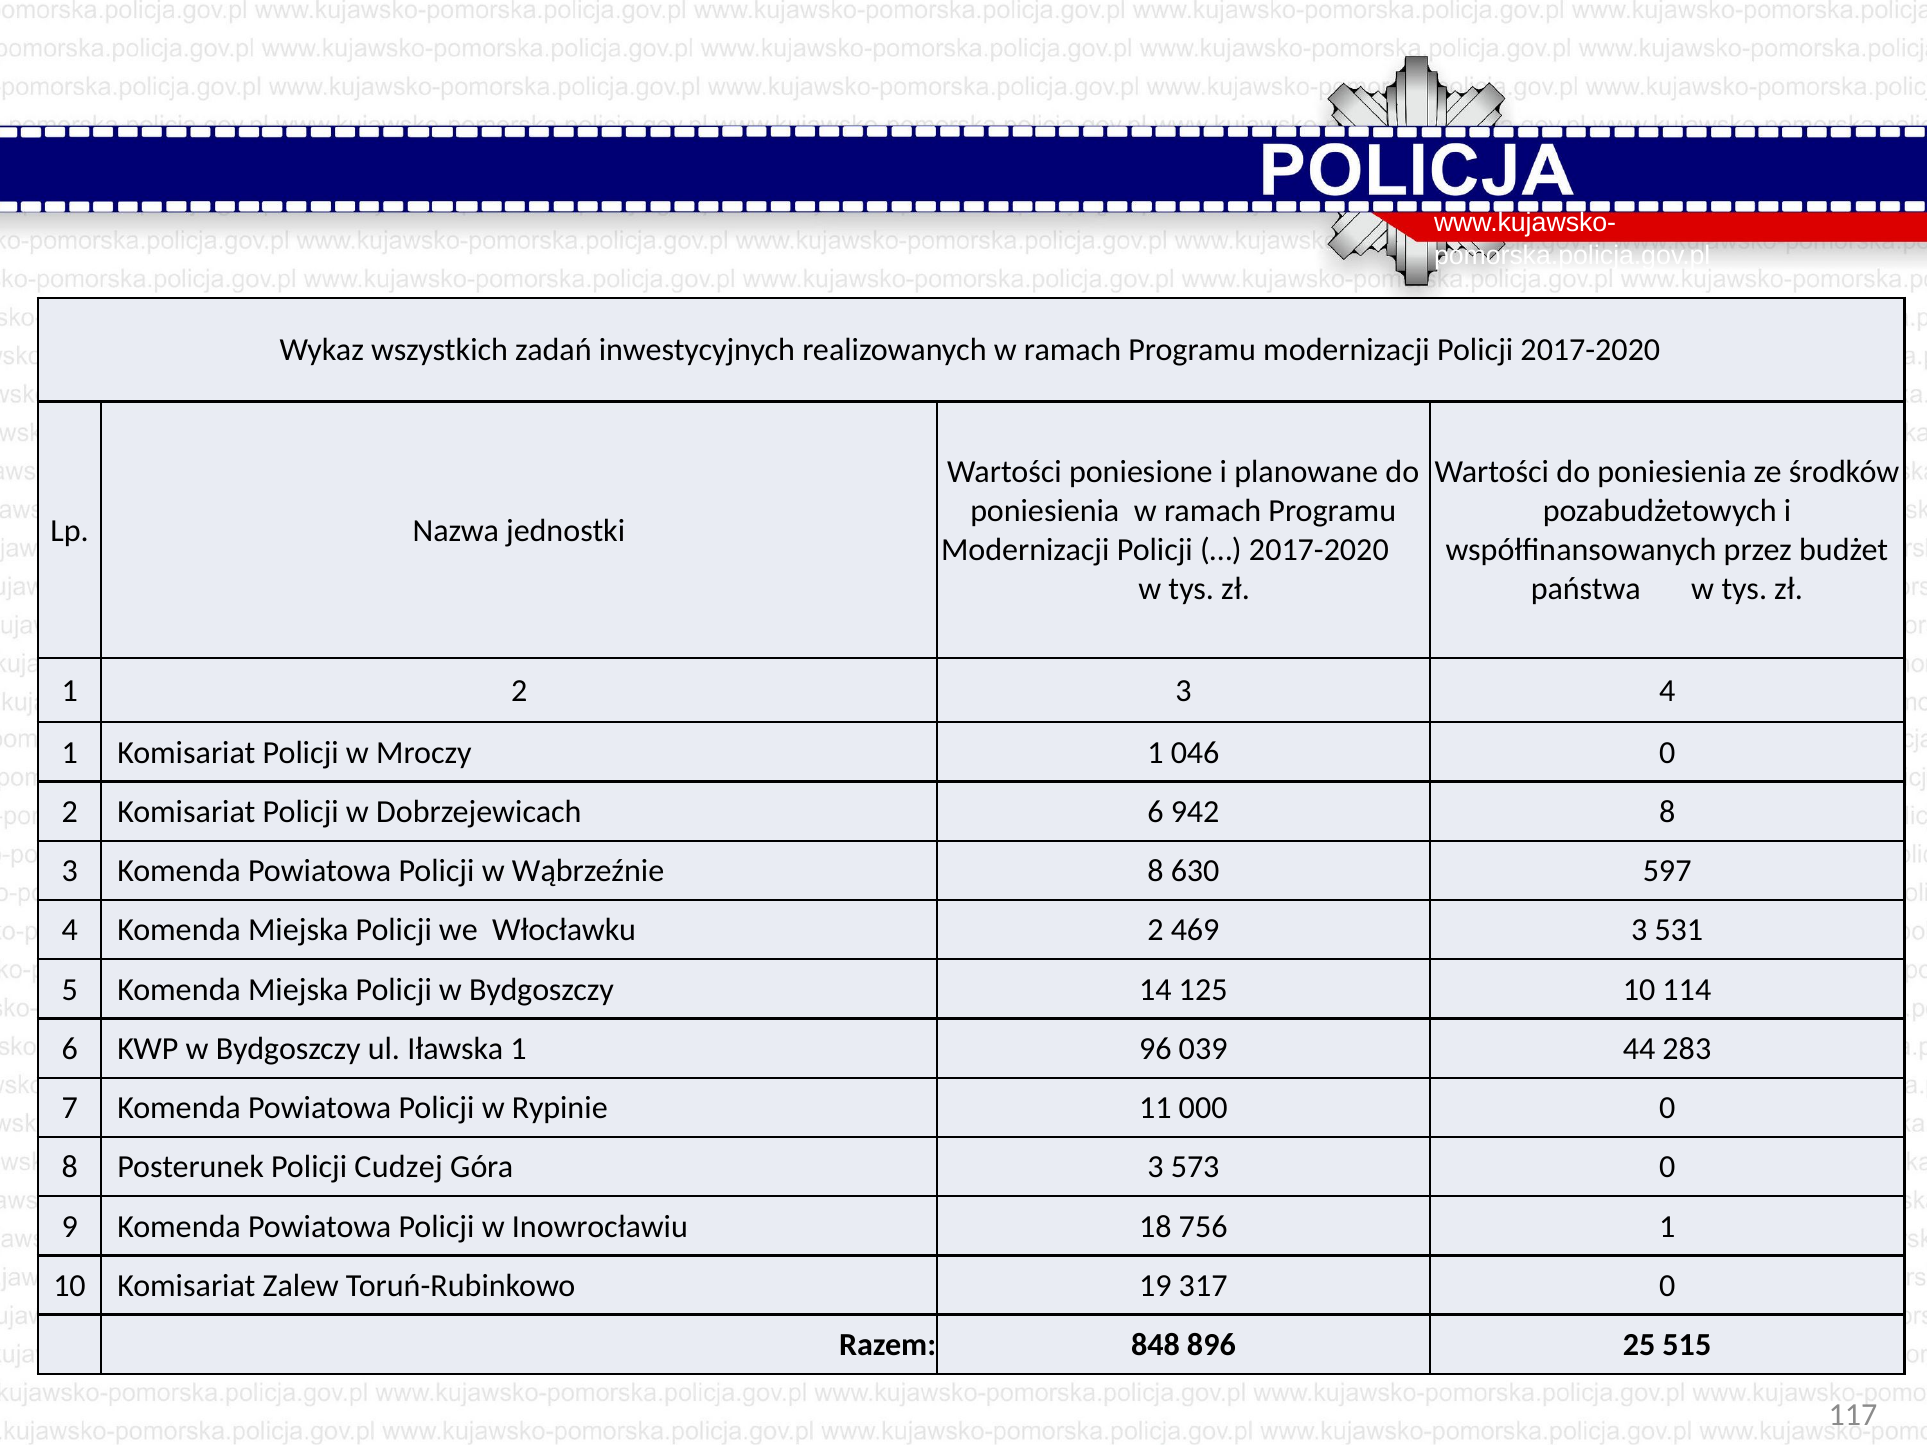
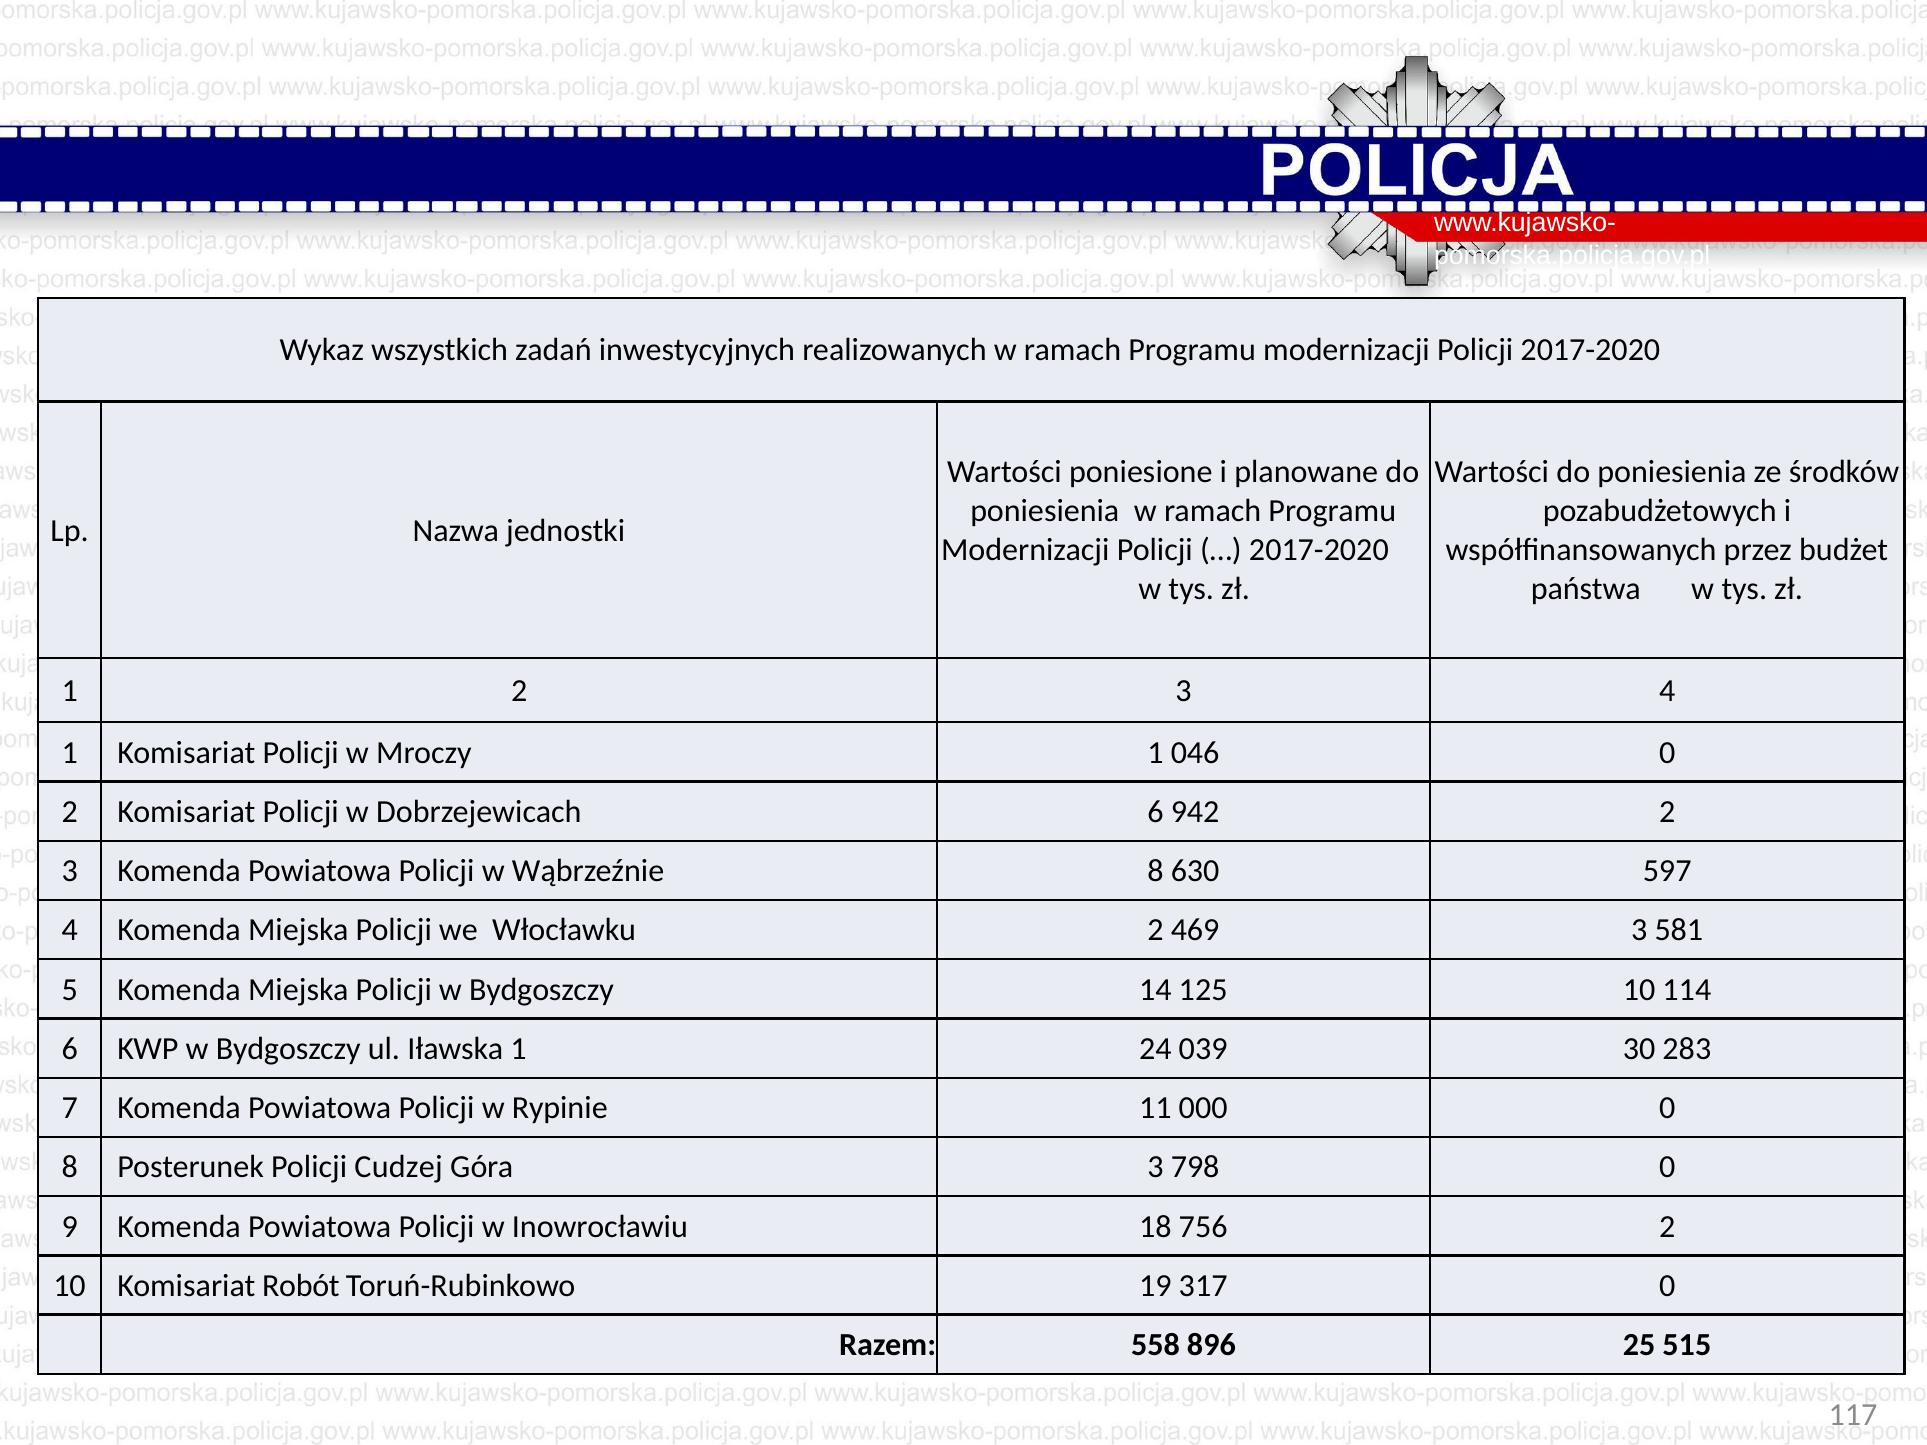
942 8: 8 -> 2
531: 531 -> 581
96: 96 -> 24
44: 44 -> 30
573: 573 -> 798
756 1: 1 -> 2
Zalew: Zalew -> Robót
848: 848 -> 558
